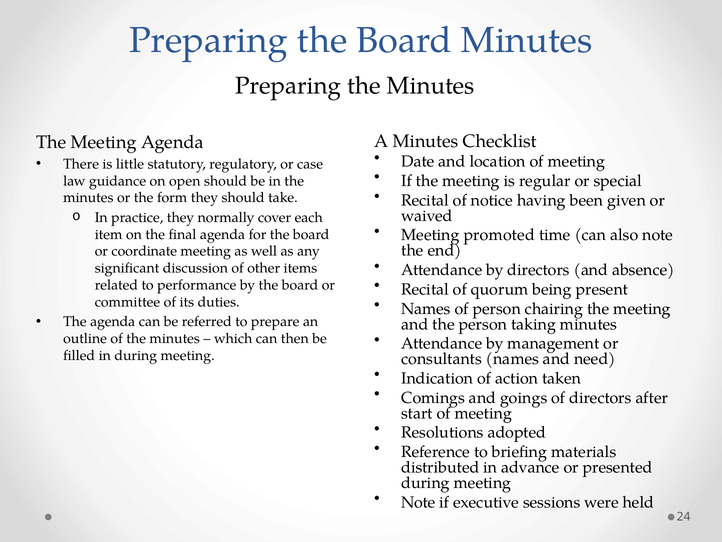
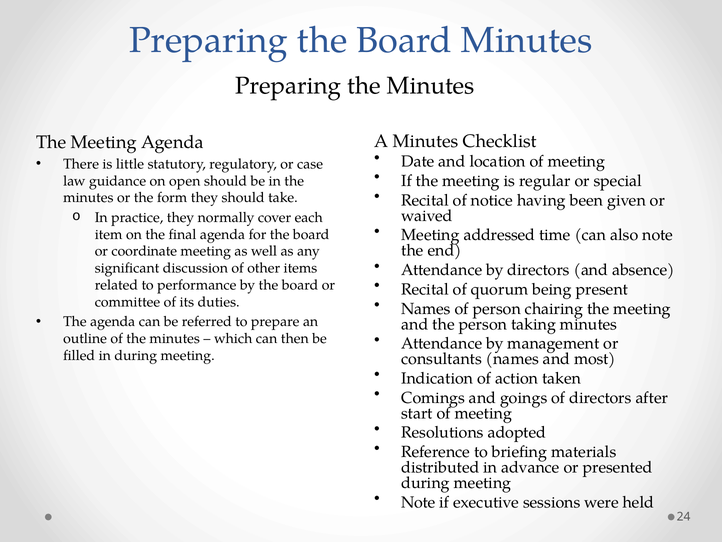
promoted: promoted -> addressed
need: need -> most
